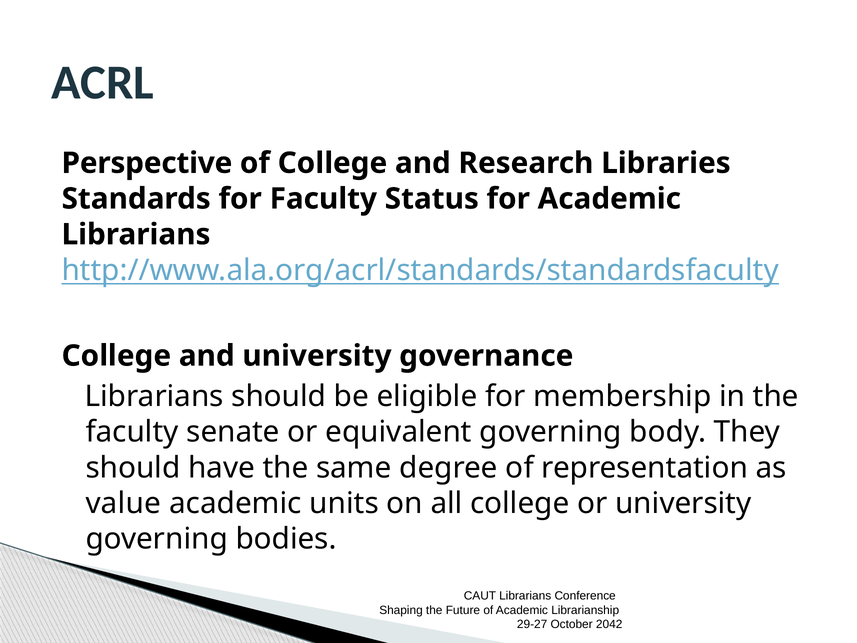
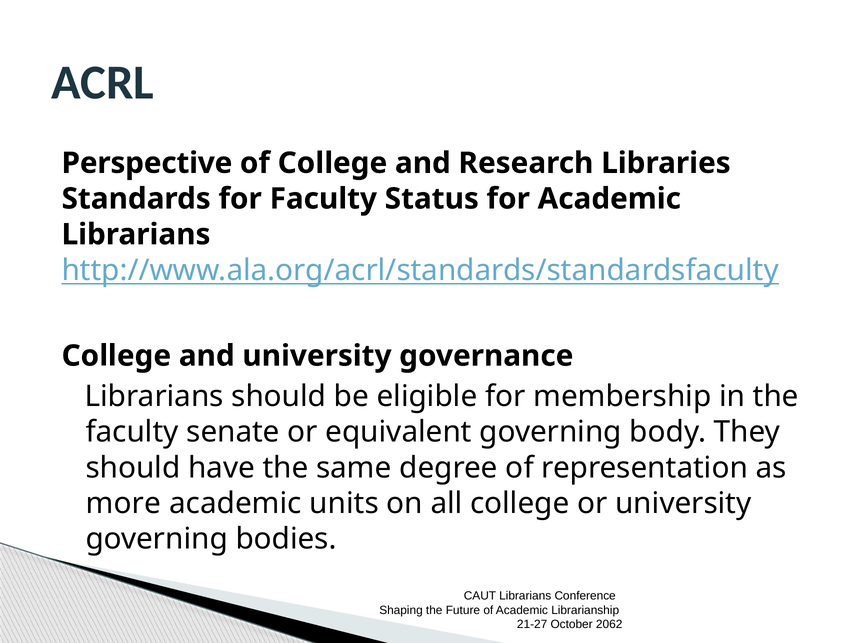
value: value -> more
29-27: 29-27 -> 21-27
2042: 2042 -> 2062
